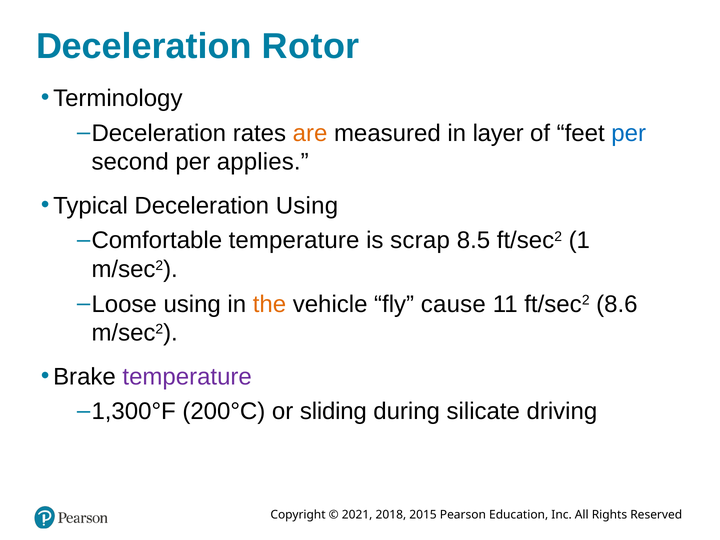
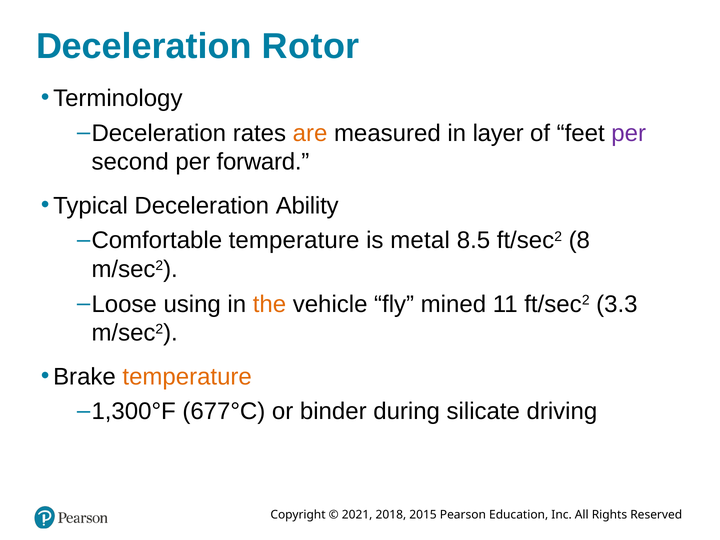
per at (629, 133) colour: blue -> purple
applies: applies -> forward
Deceleration Using: Using -> Ability
scrap: scrap -> metal
1: 1 -> 8
cause: cause -> mined
8.6: 8.6 -> 3.3
temperature at (187, 377) colour: purple -> orange
200°C: 200°C -> 677°C
sliding: sliding -> binder
